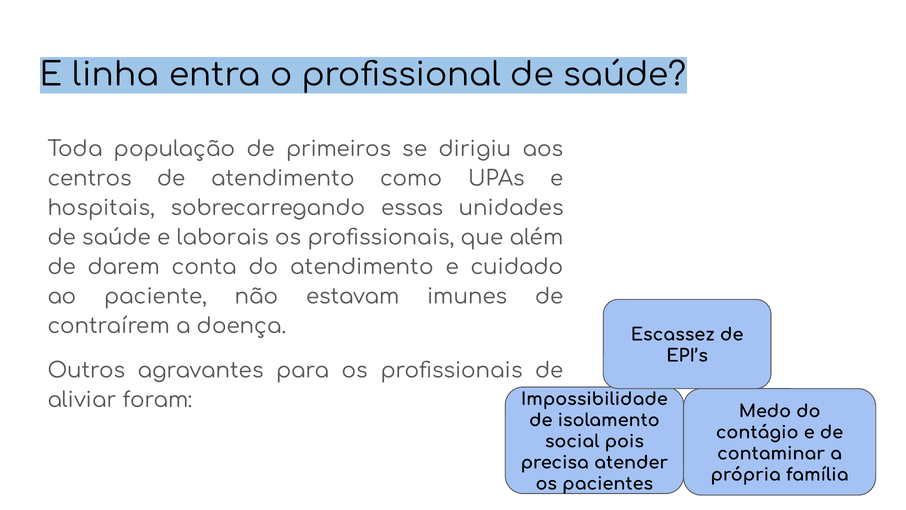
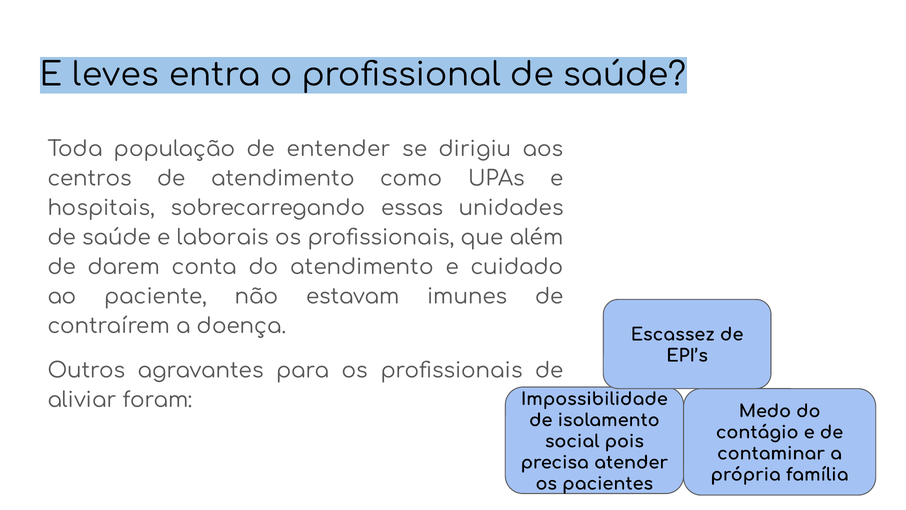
linha: linha -> leves
primeiros: primeiros -> entender
